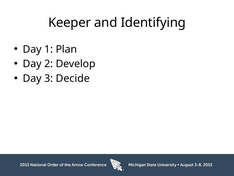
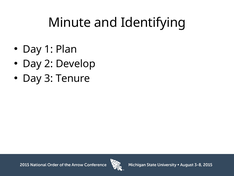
Keeper: Keeper -> Minute
Decide: Decide -> Tenure
